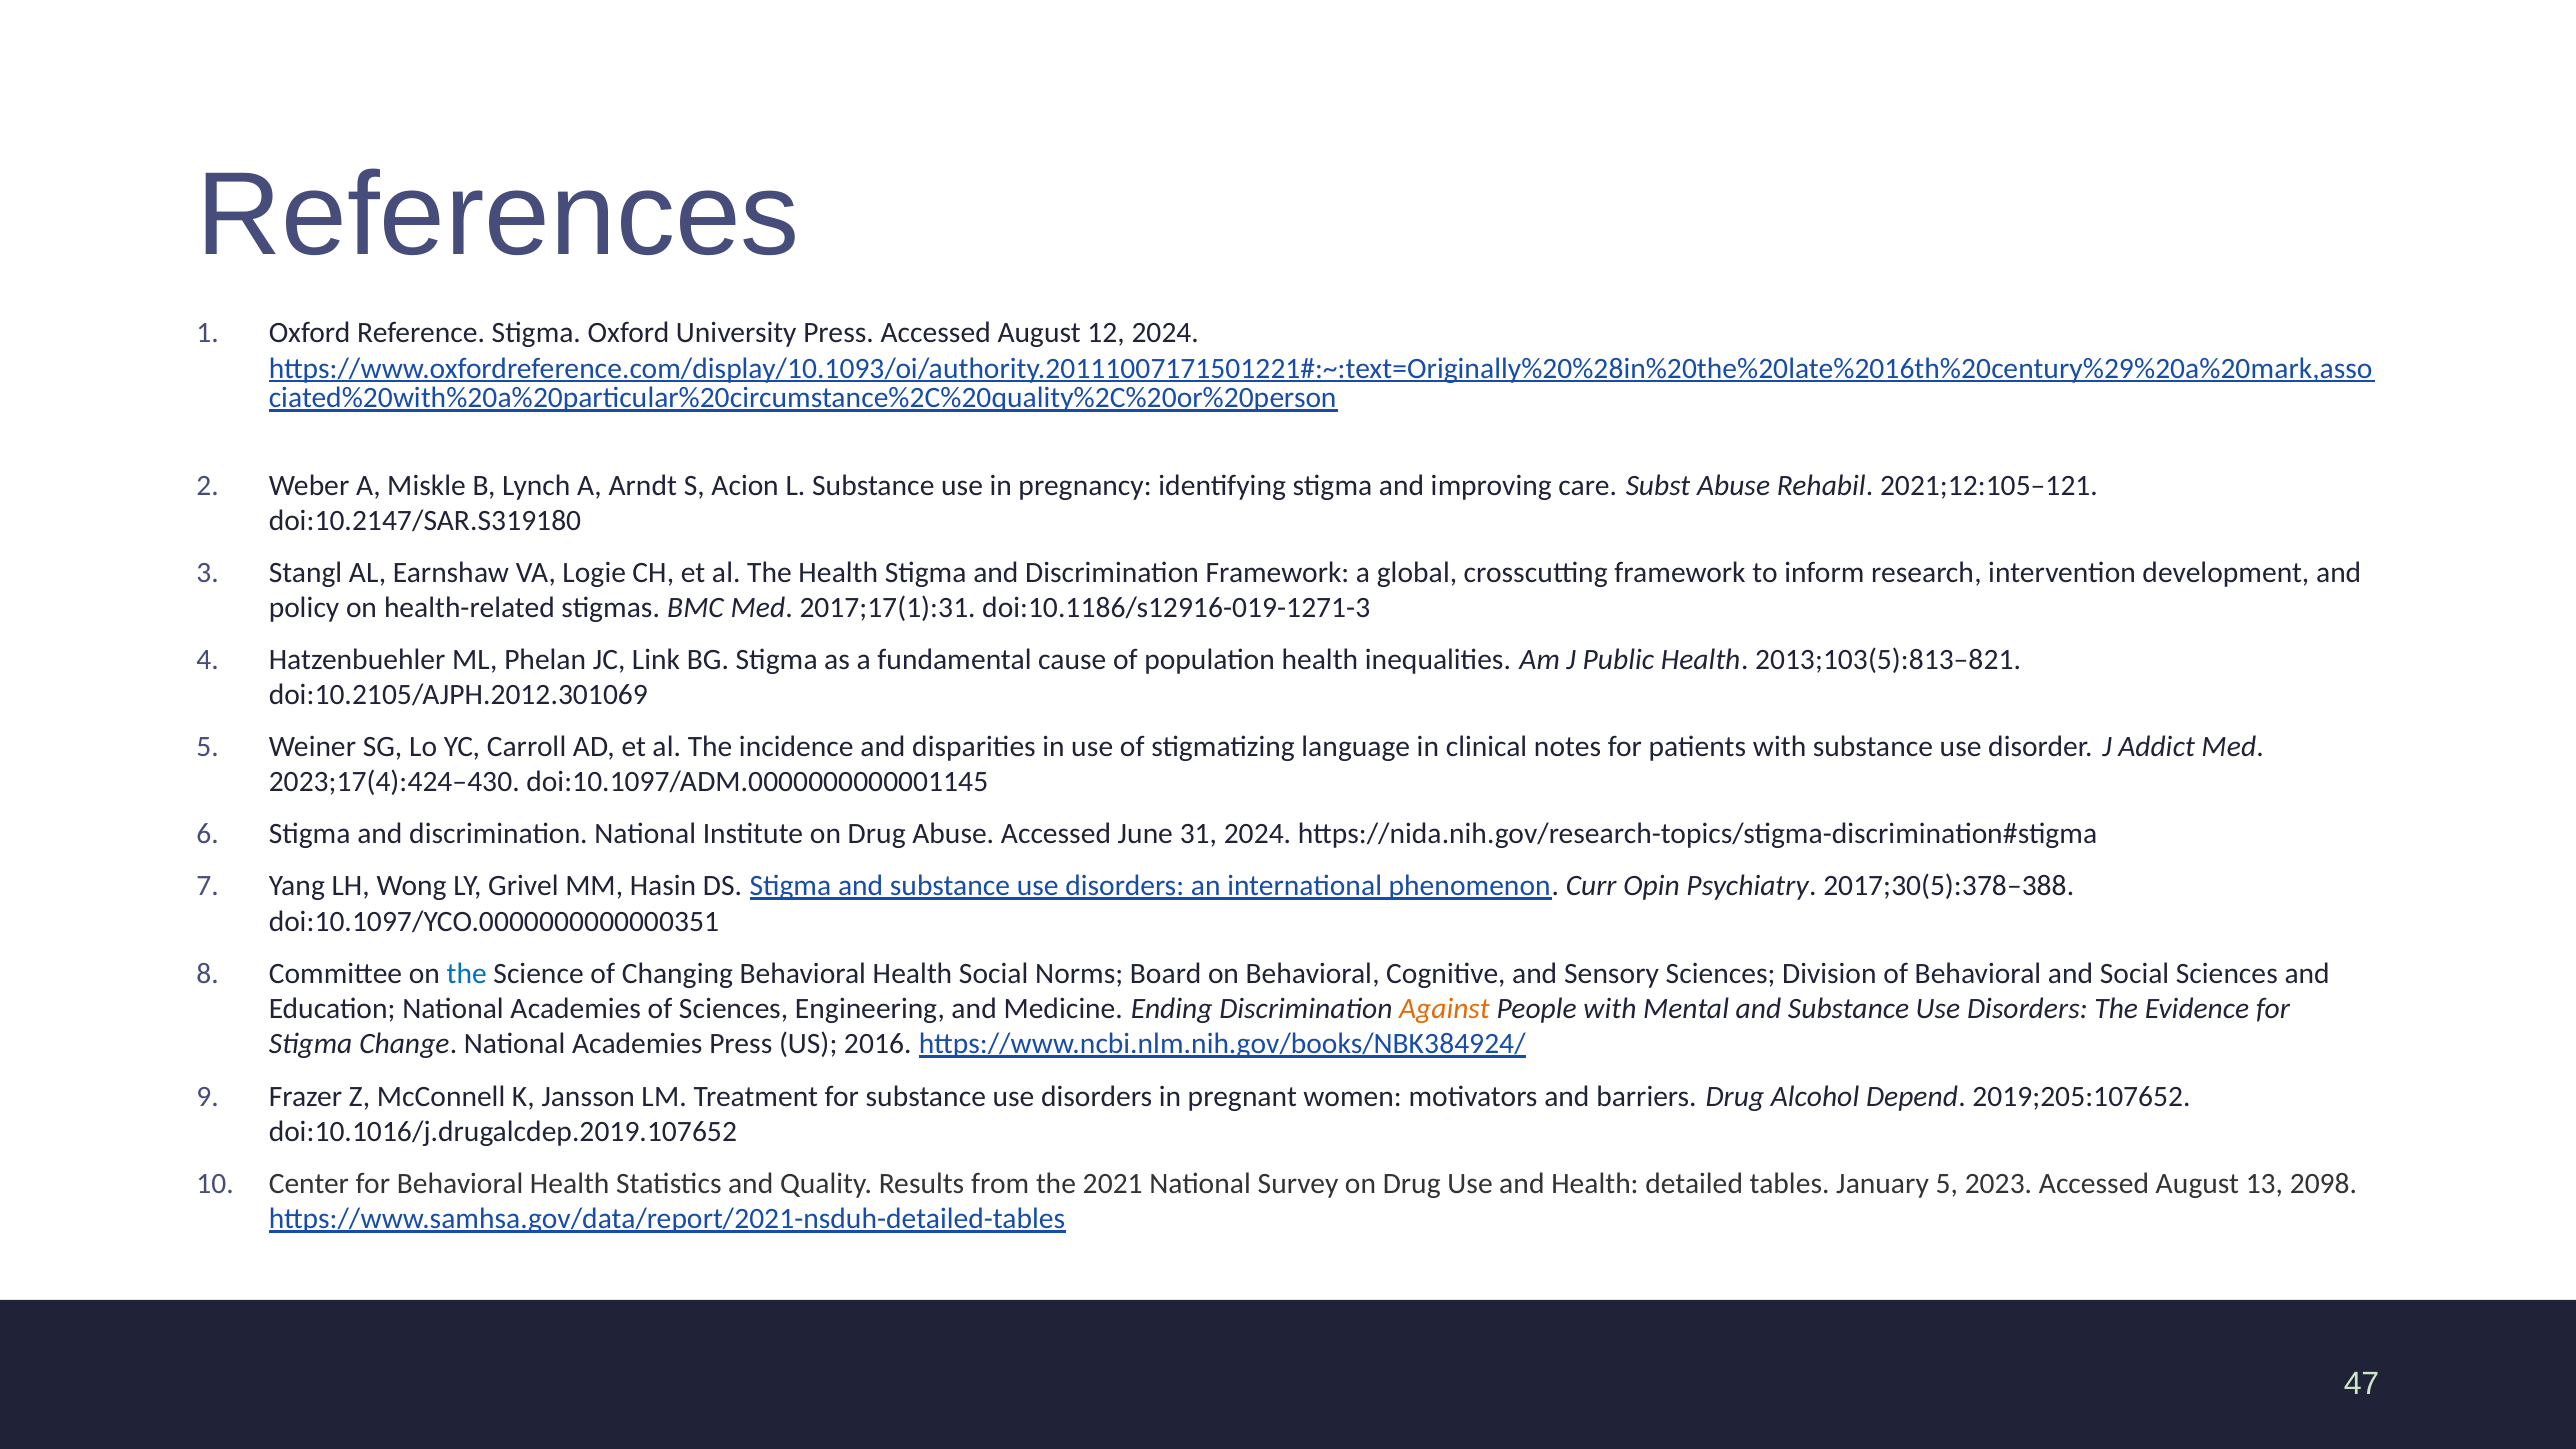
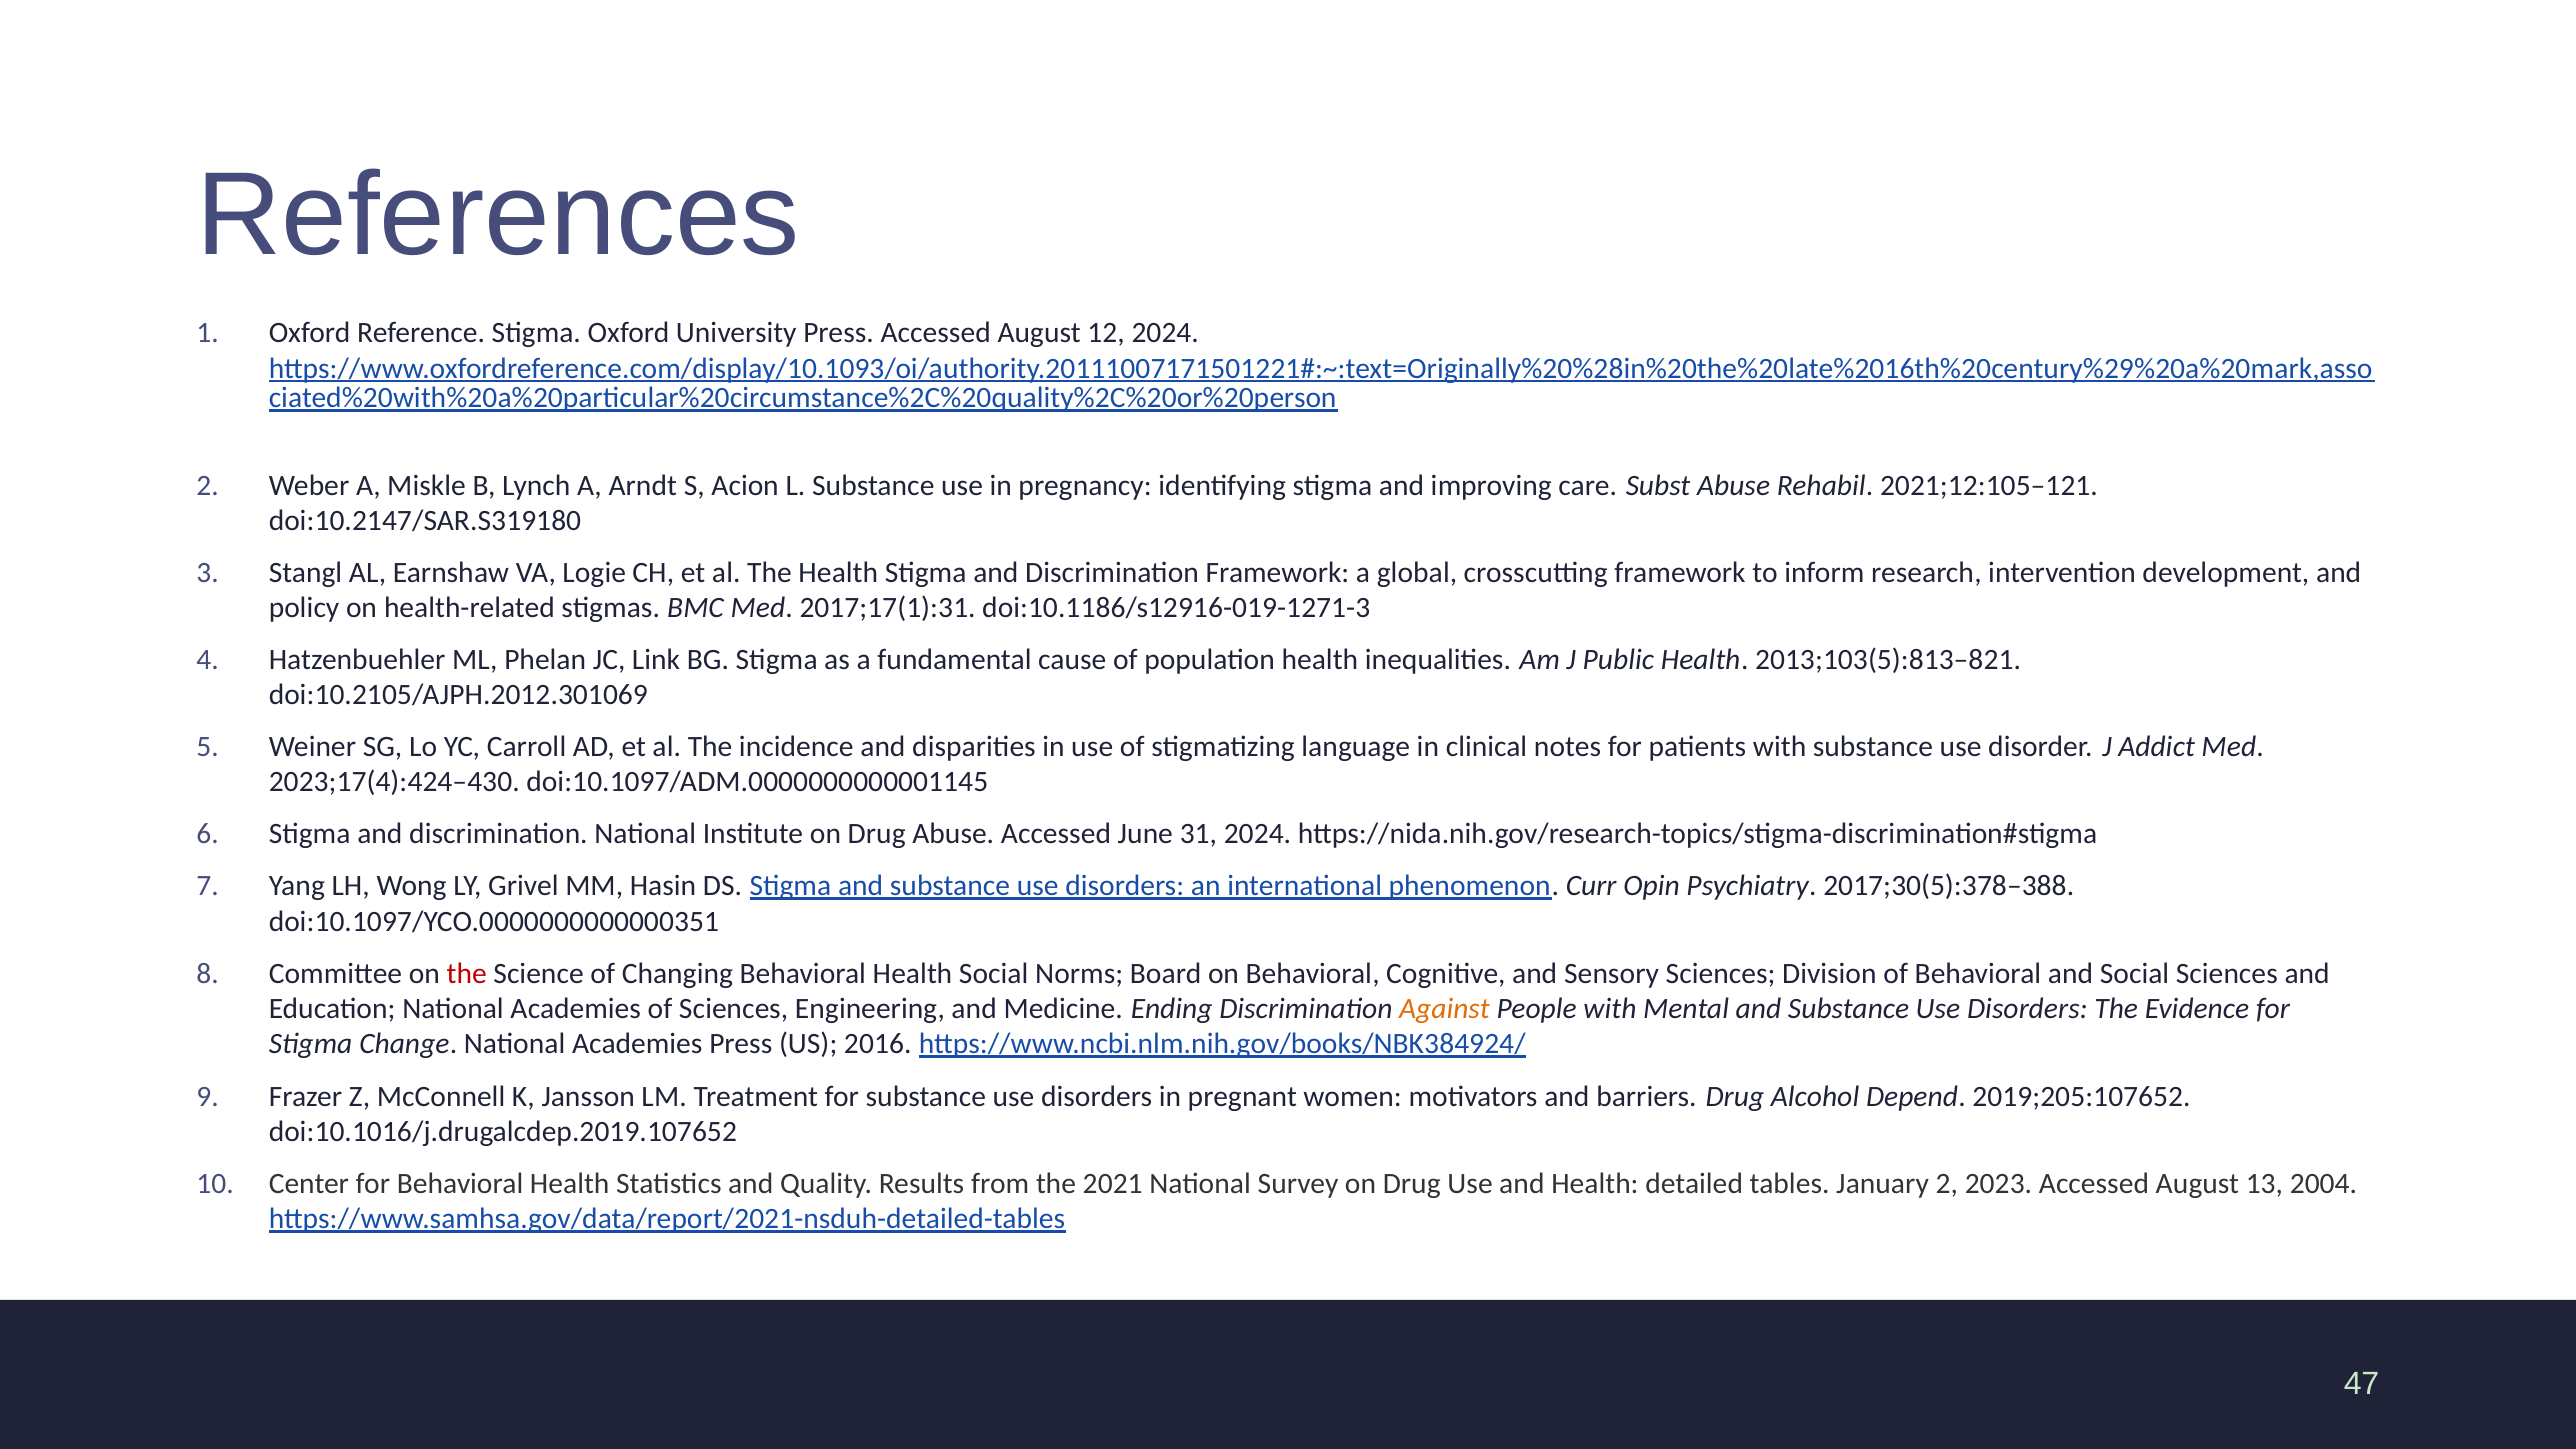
the at (467, 973) colour: blue -> red
January 5: 5 -> 2
2098: 2098 -> 2004
